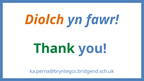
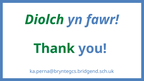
Diolch colour: orange -> green
